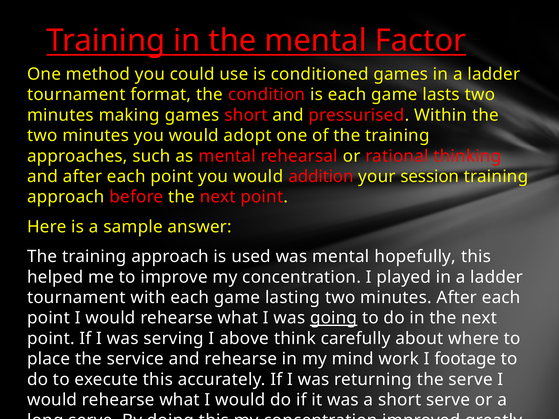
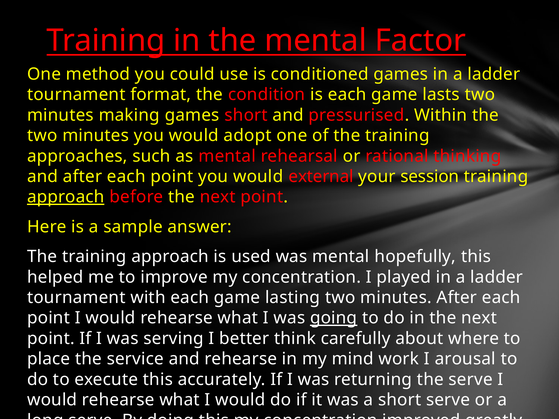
would addition: addition -> external
approach at (66, 197) underline: none -> present
above: above -> better
footage: footage -> arousal
